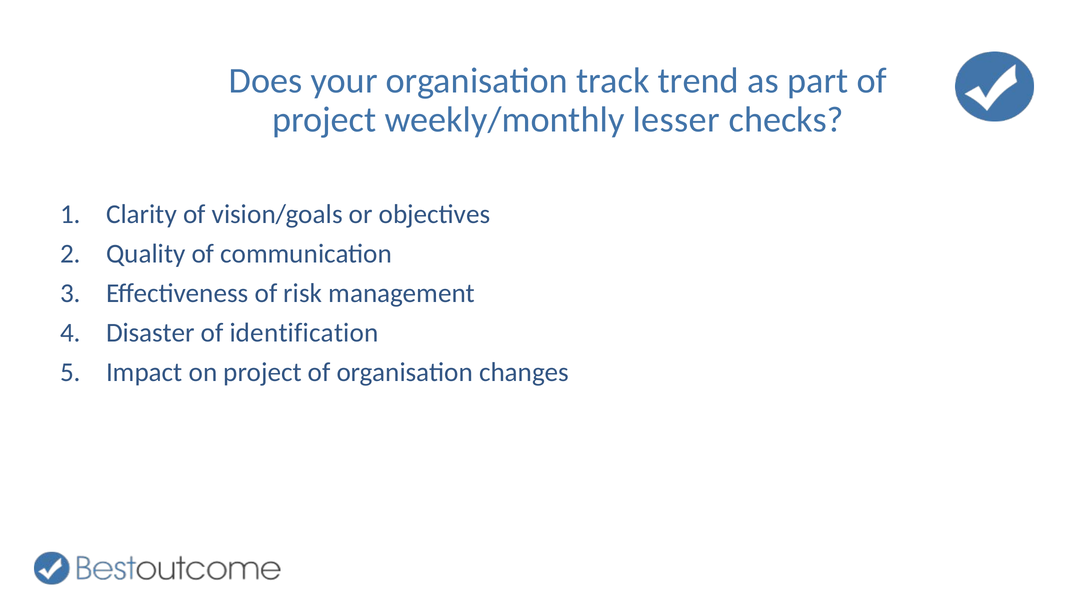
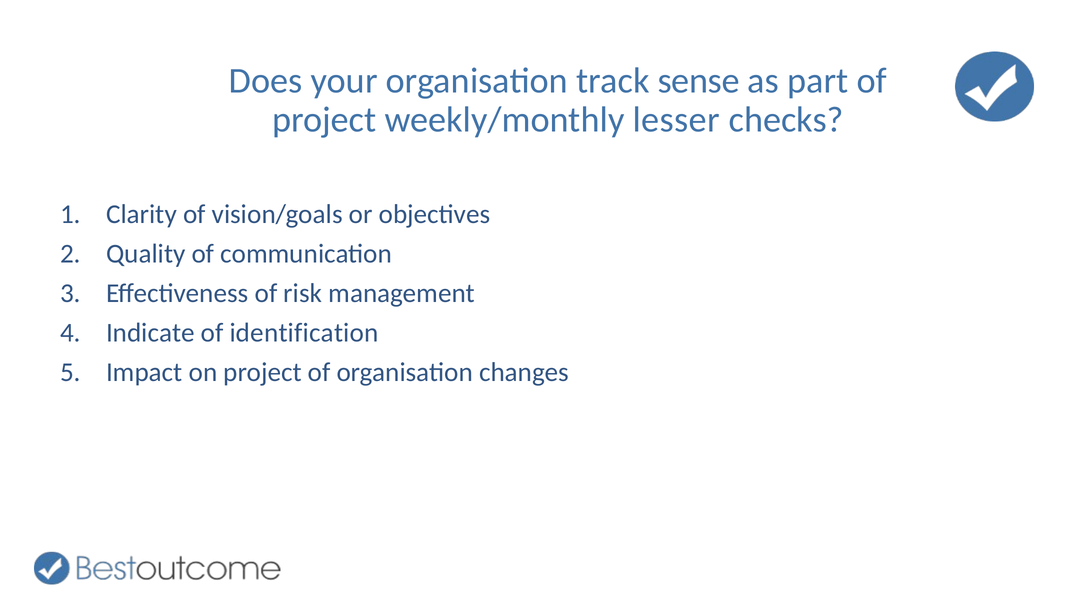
trend: trend -> sense
Disaster: Disaster -> Indicate
